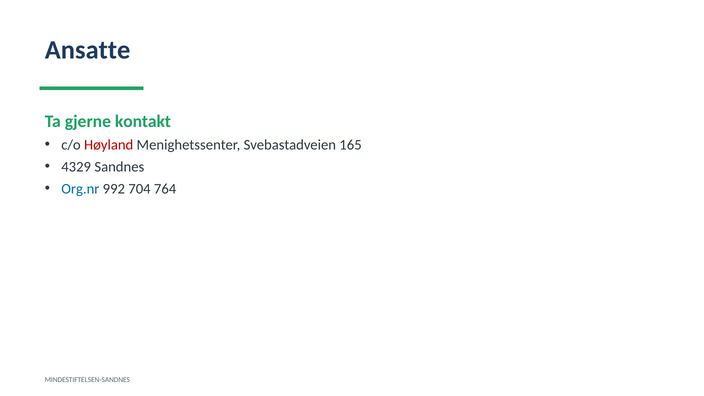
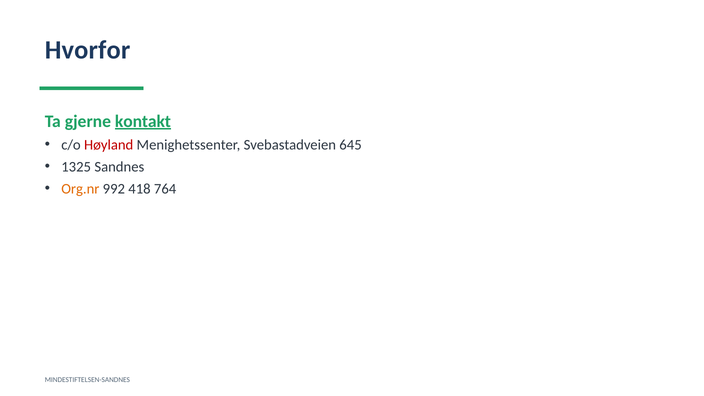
Ansatte: Ansatte -> Hvorfor
kontakt underline: none -> present
165: 165 -> 645
4329: 4329 -> 1325
Org.nr colour: blue -> orange
704: 704 -> 418
